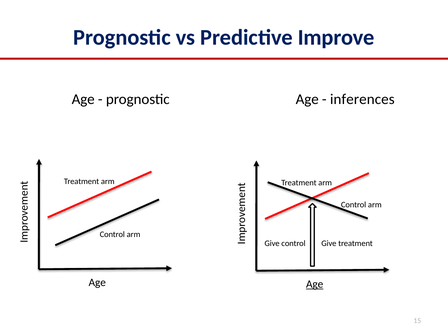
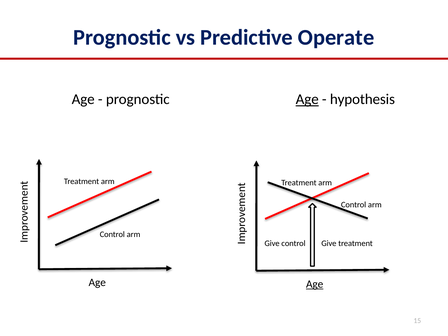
Improve: Improve -> Operate
Age at (307, 99) underline: none -> present
inferences: inferences -> hypothesis
